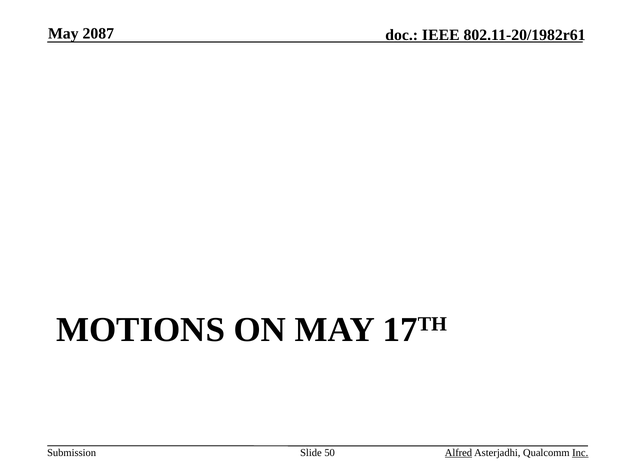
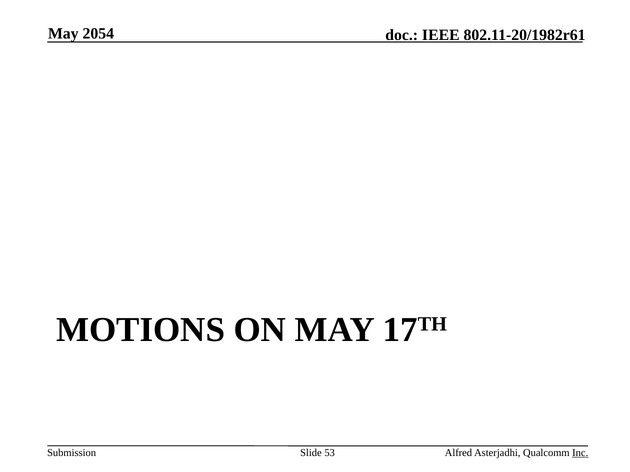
2087: 2087 -> 2054
50: 50 -> 53
Alfred underline: present -> none
